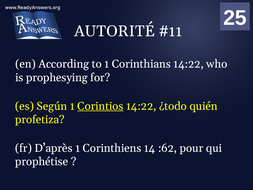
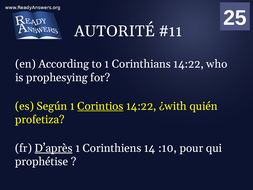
¿todo: ¿todo -> ¿with
D’après underline: none -> present
:62: :62 -> :10
